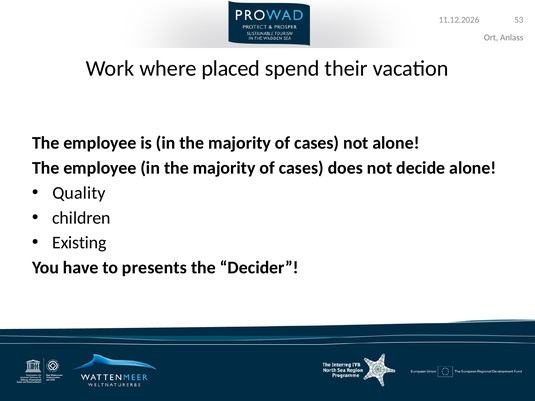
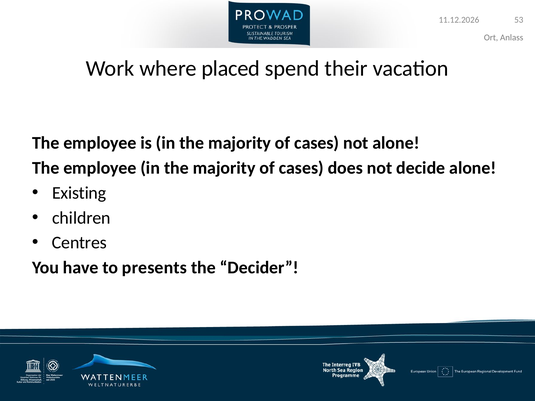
Quality: Quality -> Existing
Existing: Existing -> Centres
